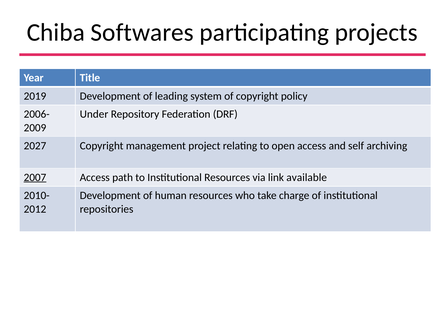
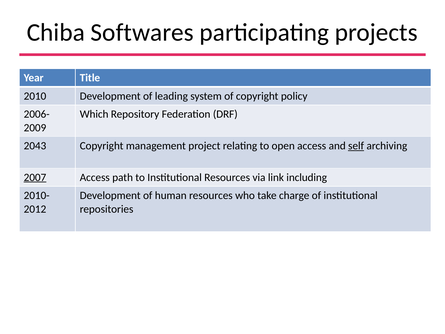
2019: 2019 -> 2010
Under: Under -> Which
2027: 2027 -> 2043
self underline: none -> present
available: available -> including
